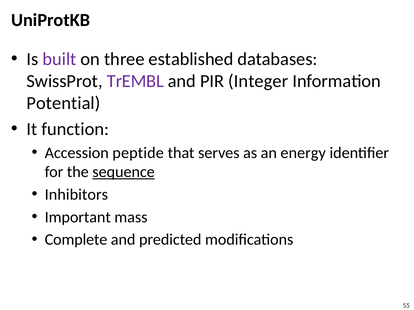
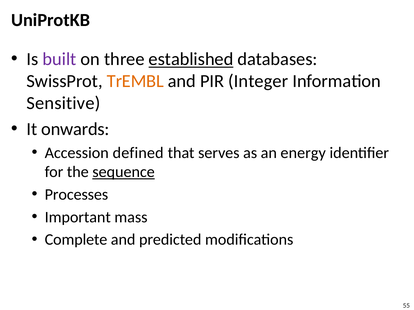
established underline: none -> present
TrEMBL colour: purple -> orange
Potential: Potential -> Sensitive
function: function -> onwards
peptide: peptide -> defined
Inhibitors: Inhibitors -> Processes
